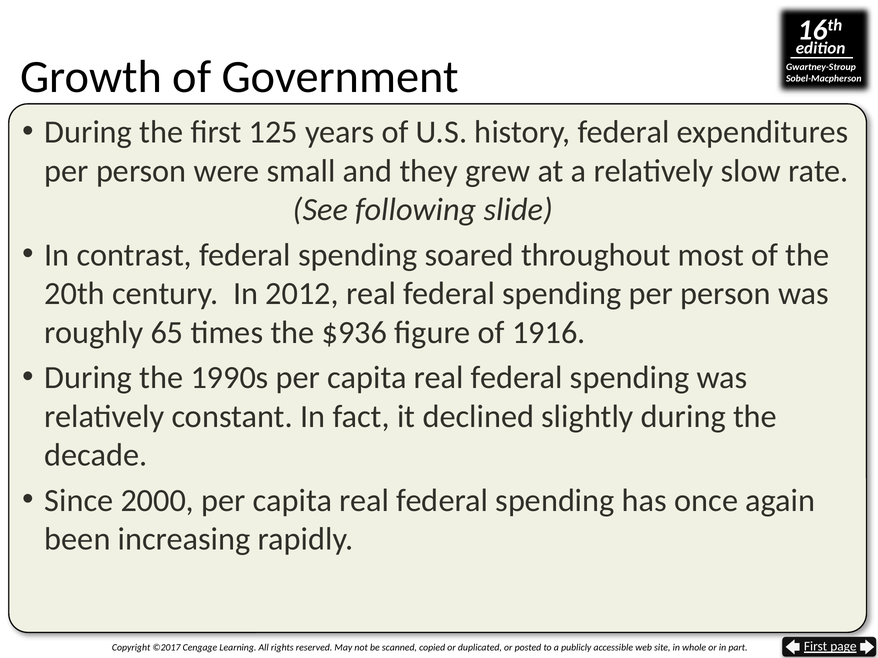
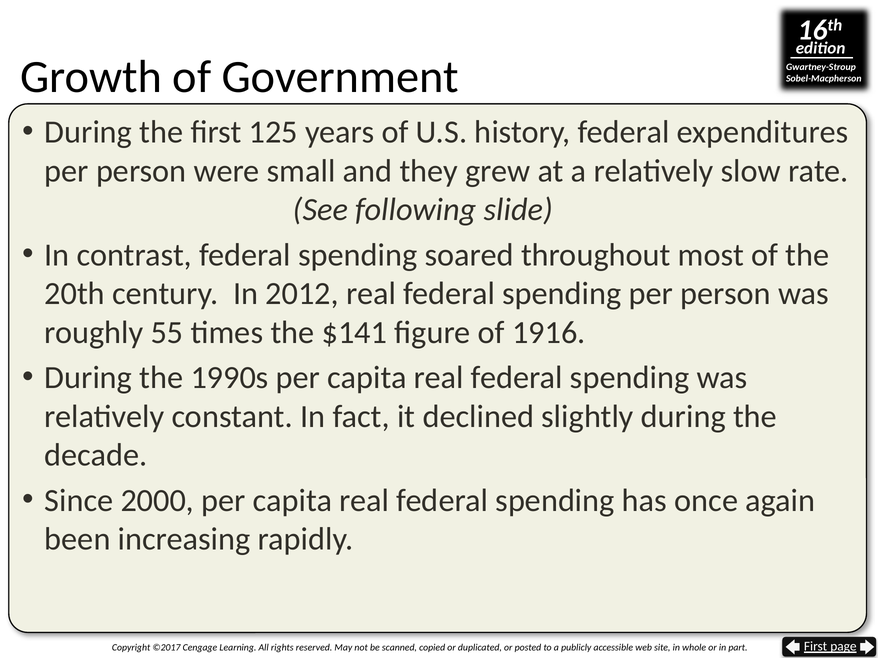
65: 65 -> 55
$936: $936 -> $141
